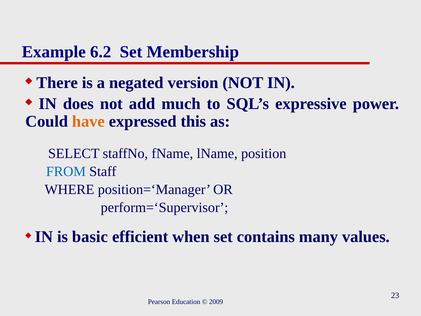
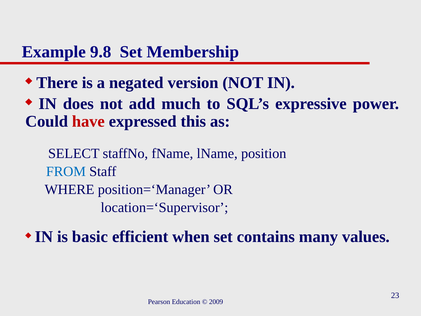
6.2: 6.2 -> 9.8
have colour: orange -> red
perform=‘Supervisor: perform=‘Supervisor -> location=‘Supervisor
